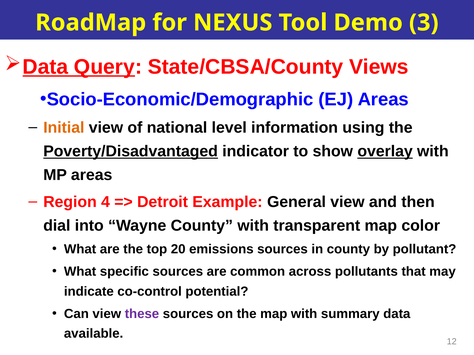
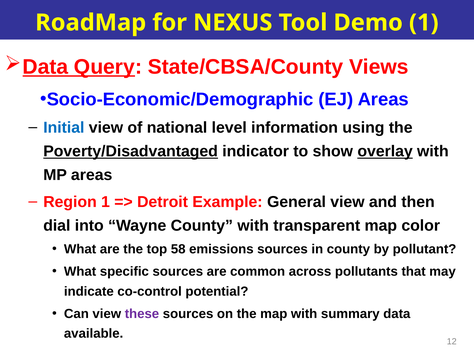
Demo 3: 3 -> 1
Initial colour: orange -> blue
Region 4: 4 -> 1
20: 20 -> 58
